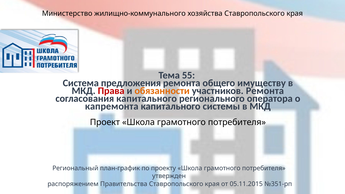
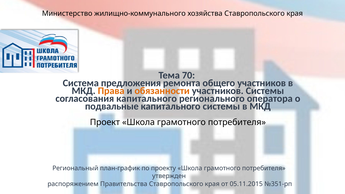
55: 55 -> 70
общего имуществу: имуществу -> участников
Права colour: red -> orange
участников Ремонта: Ремонта -> Системы
капремонта: капремонта -> подвальные
